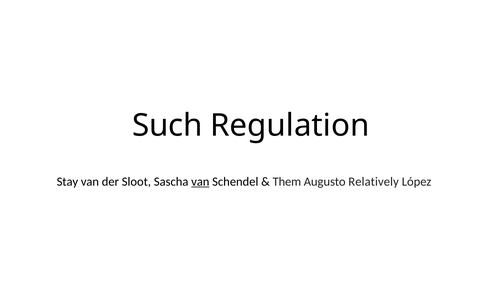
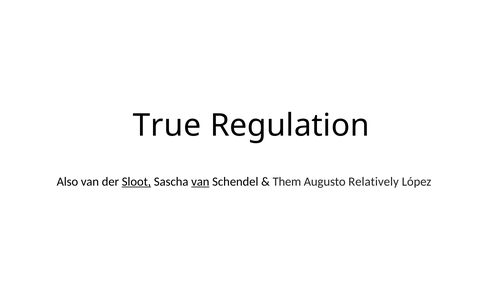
Such: Such -> True
Stay: Stay -> Also
Sloot underline: none -> present
